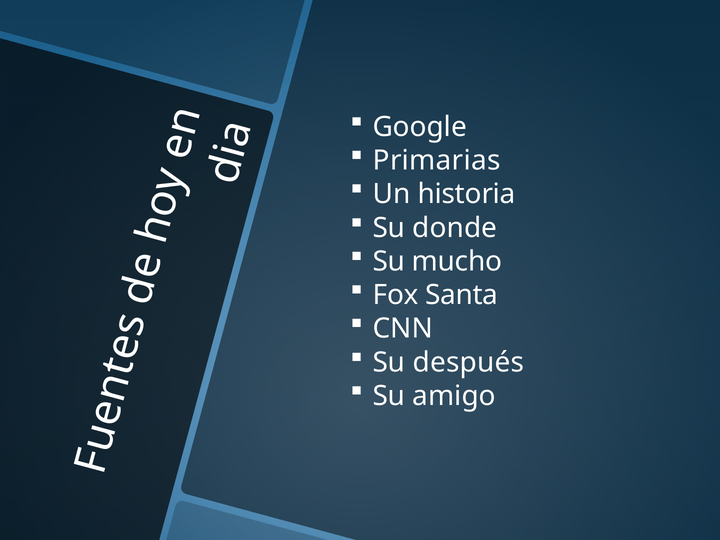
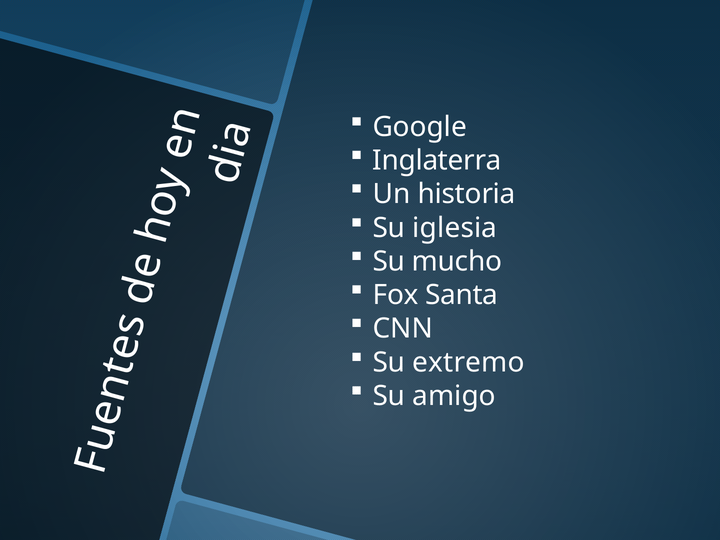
Primarias: Primarias -> Inglaterra
donde: donde -> iglesia
después: después -> extremo
